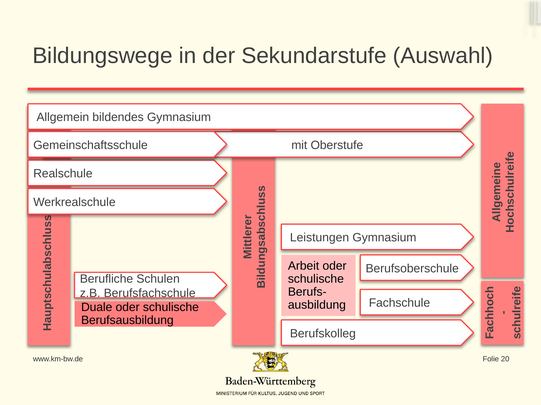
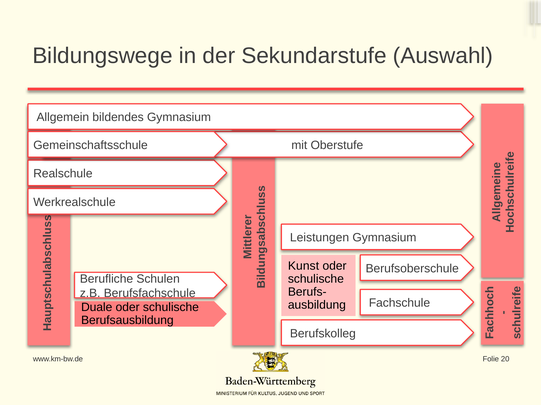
Arbeit: Arbeit -> Kunst
